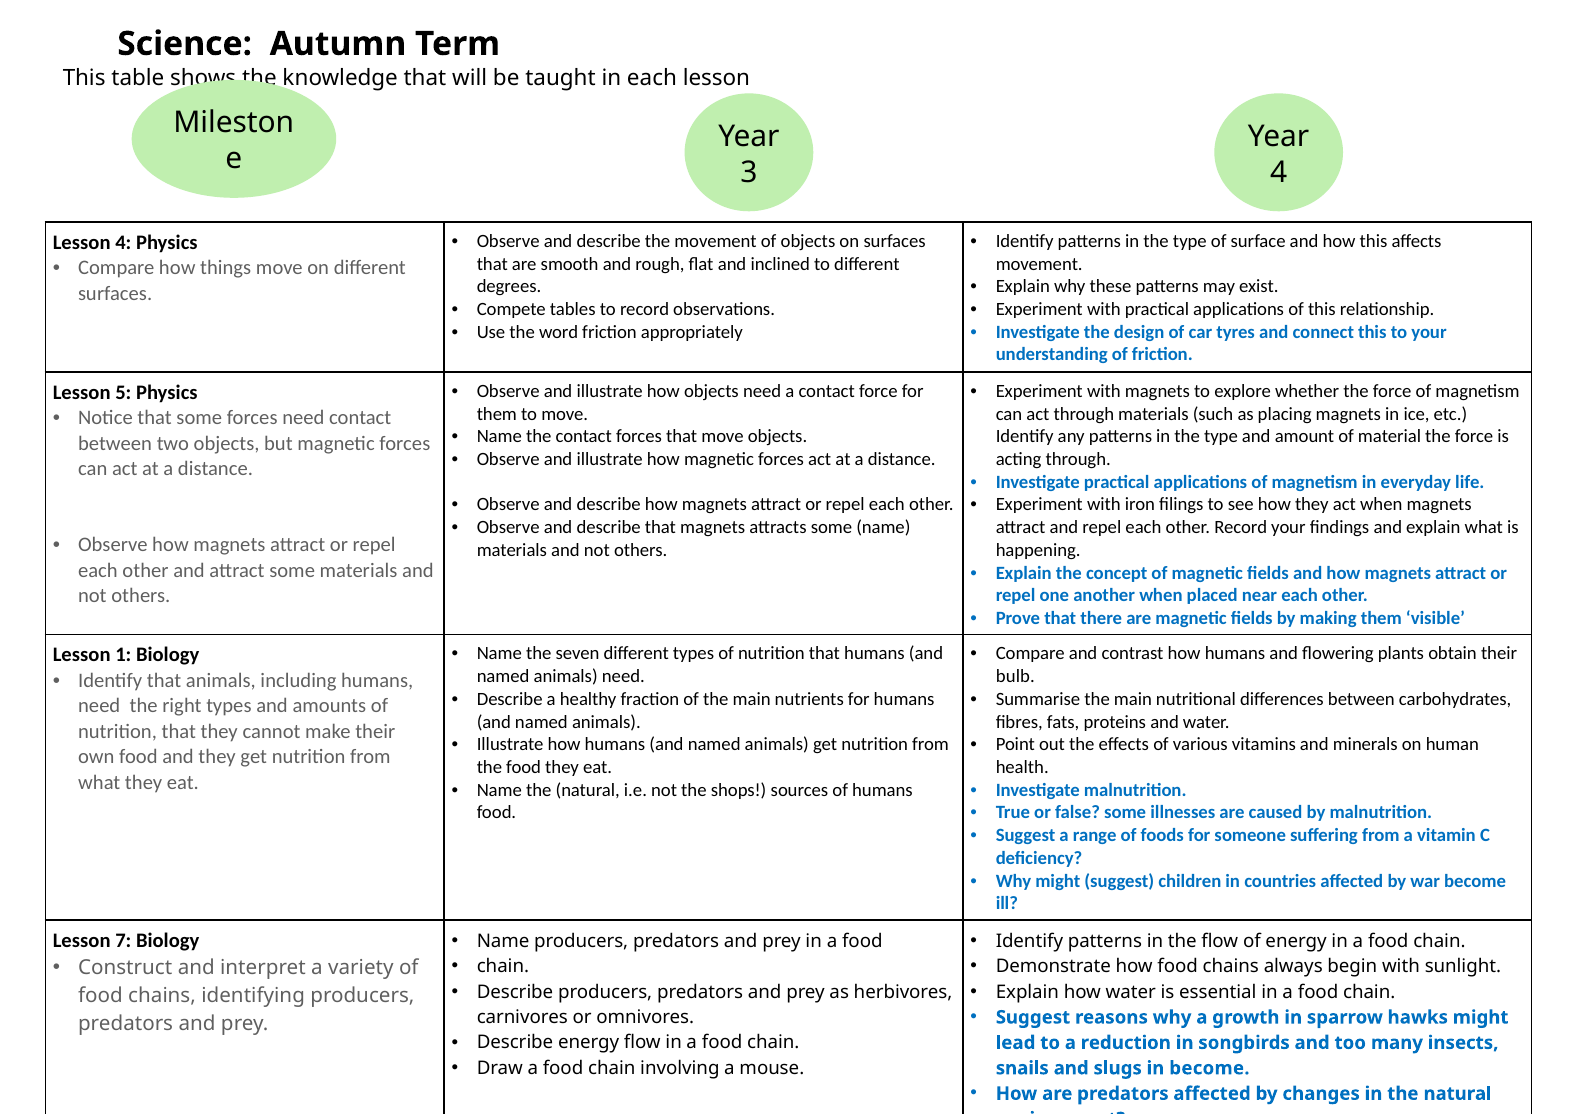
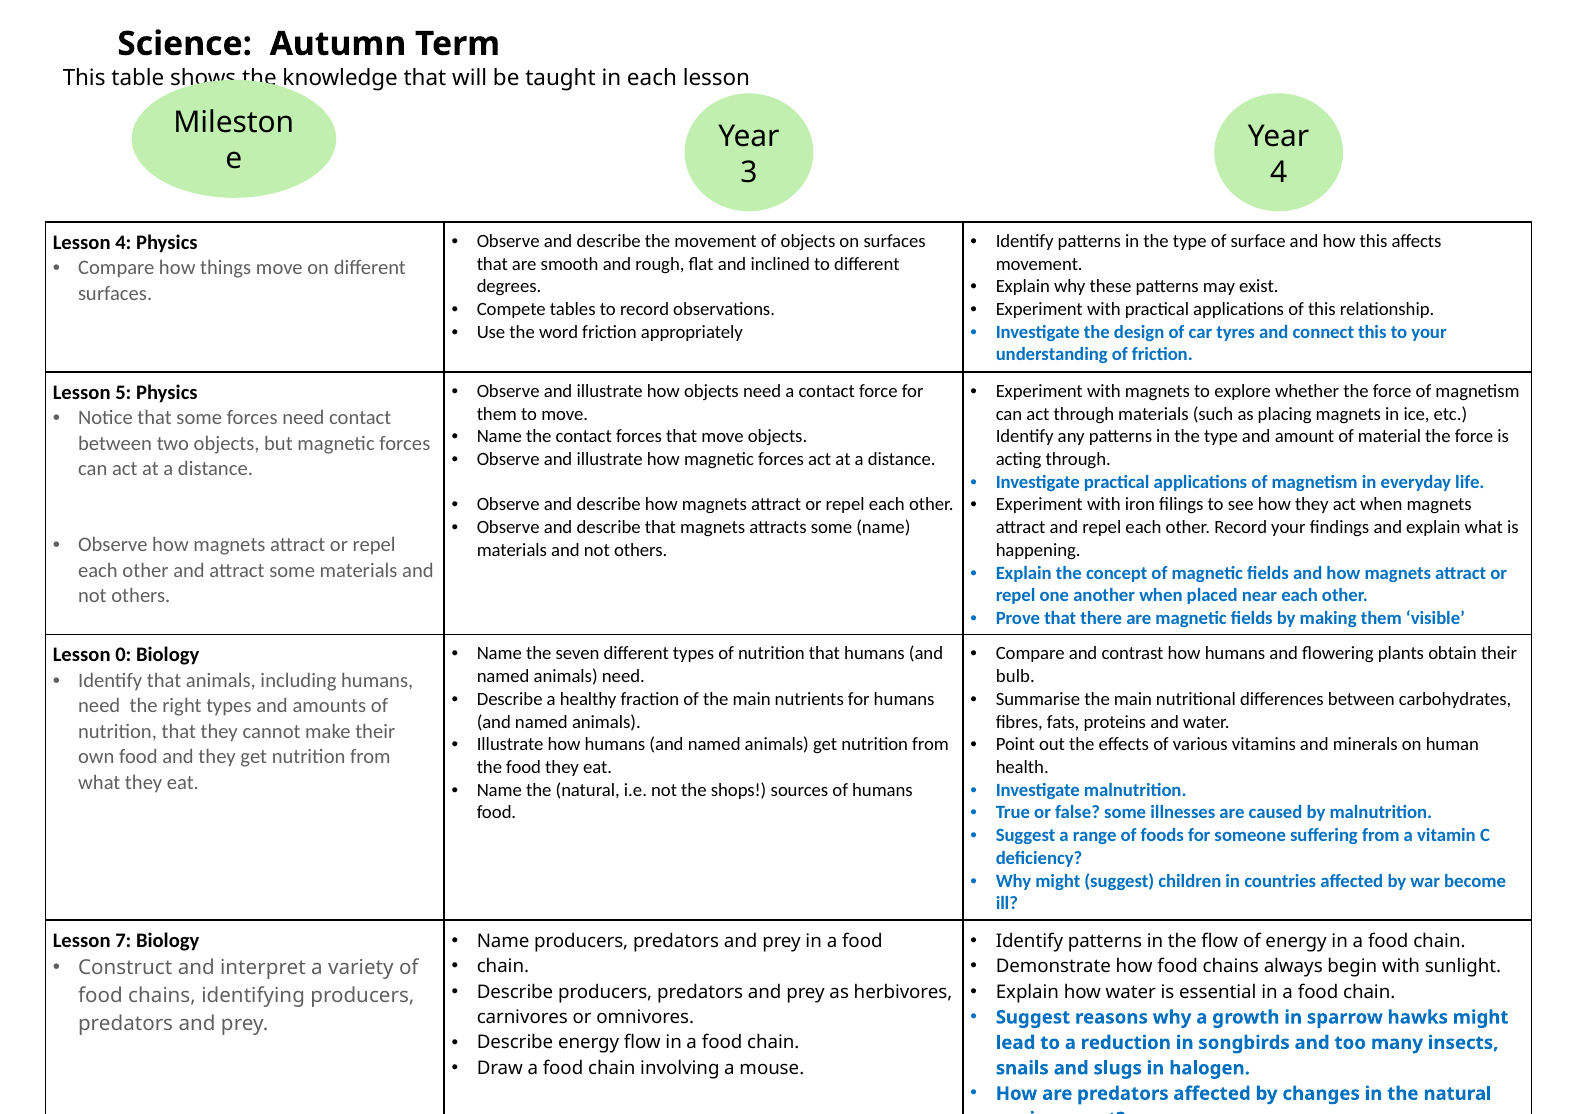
1: 1 -> 0
in become: become -> halogen
